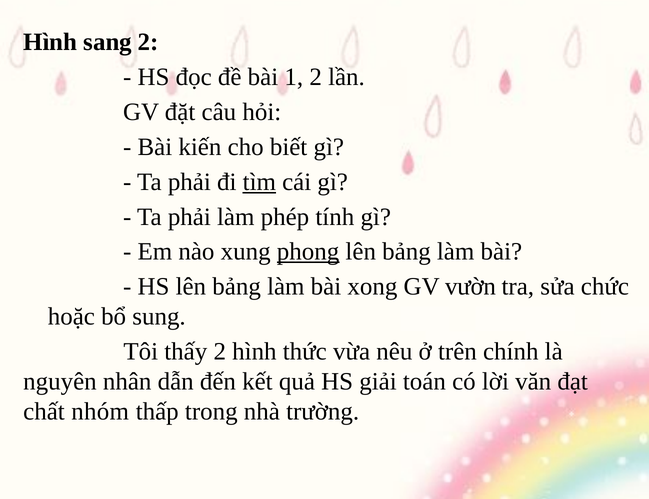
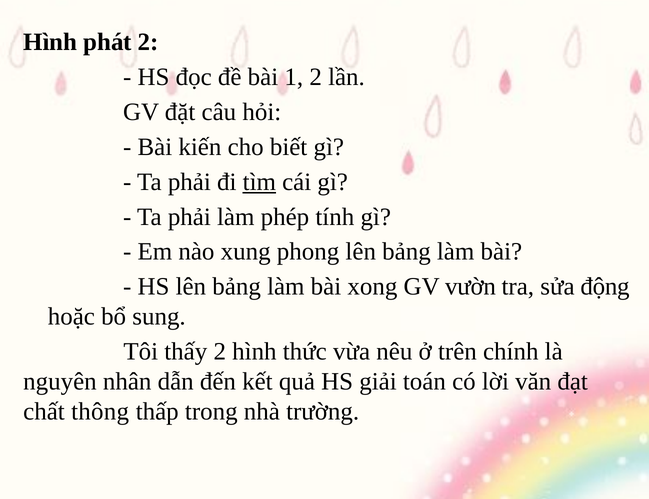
sang: sang -> phát
phong underline: present -> none
chức: chức -> động
nhóm: nhóm -> thông
